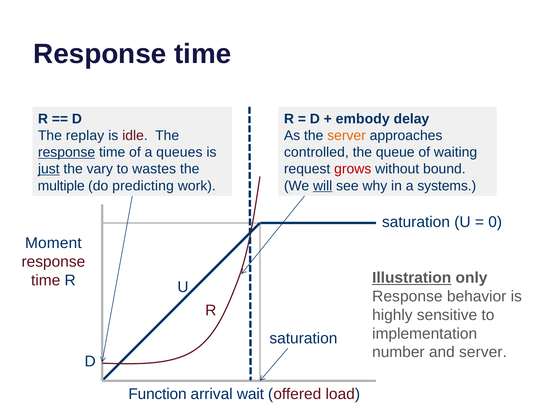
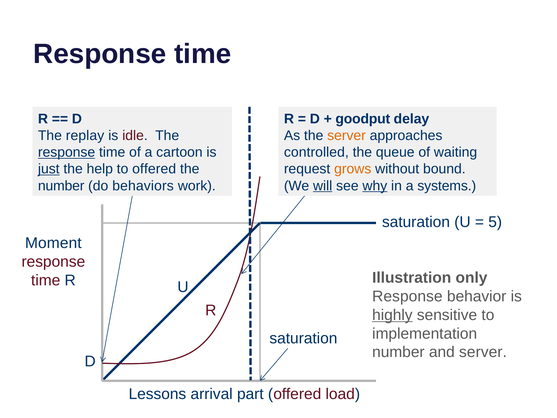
embody: embody -> goodput
queues: queues -> cartoon
vary: vary -> help
to wastes: wastes -> offered
grows colour: red -> orange
multiple at (61, 186): multiple -> number
predicting: predicting -> behaviors
why underline: none -> present
0: 0 -> 5
Illustration underline: present -> none
highly underline: none -> present
Function: Function -> Lessons
wait: wait -> part
